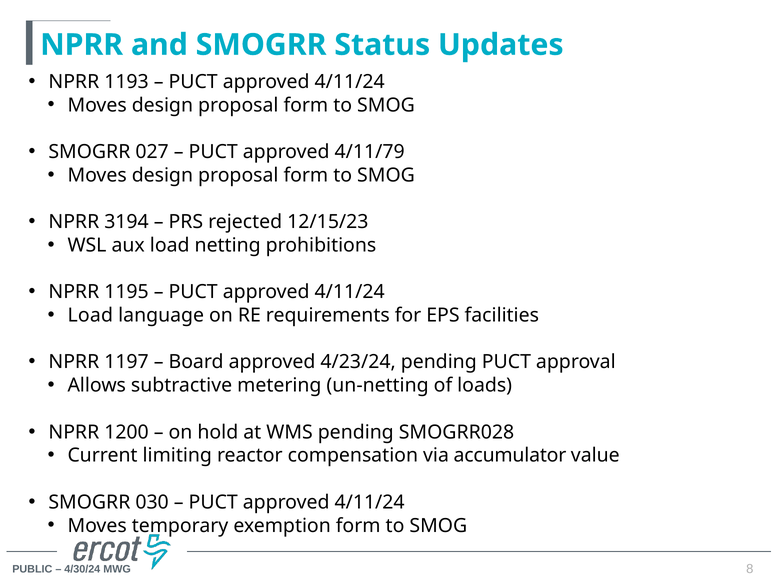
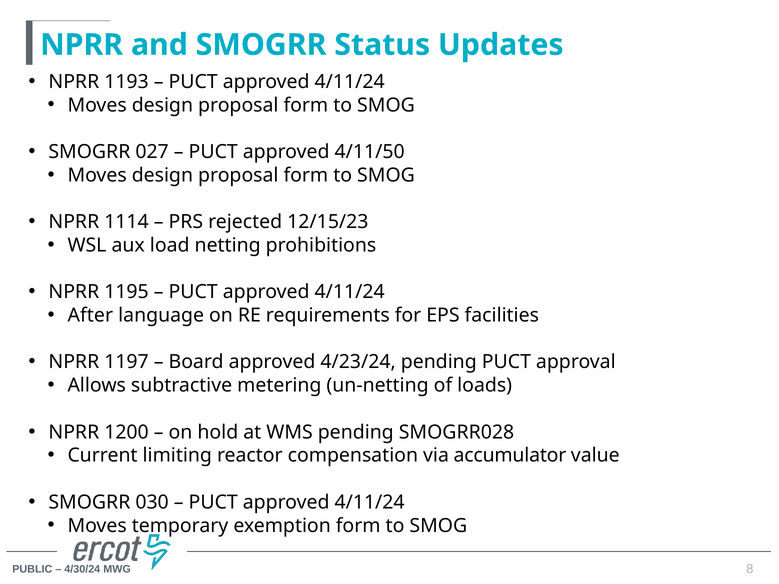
4/11/79: 4/11/79 -> 4/11/50
3194: 3194 -> 1114
Load at (90, 315): Load -> After
